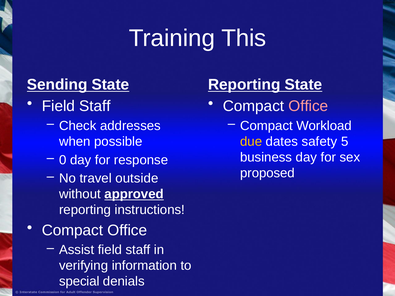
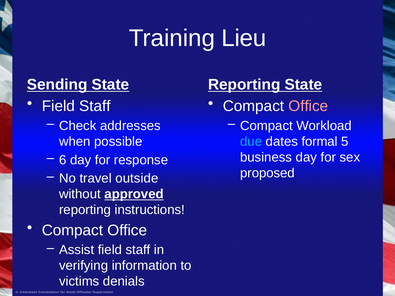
This: This -> Lieu
due colour: yellow -> light blue
safety: safety -> formal
0: 0 -> 6
special: special -> victims
